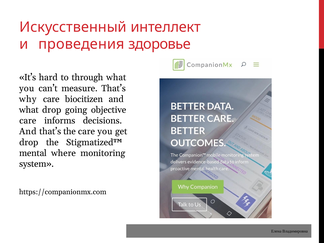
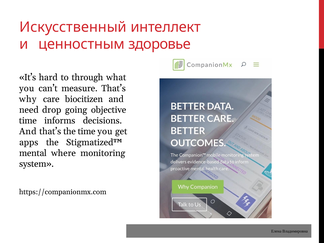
проведения: проведения -> ценностным
what at (29, 110): what -> need
care at (28, 121): care -> time
the care: care -> time
drop at (29, 142): drop -> apps
